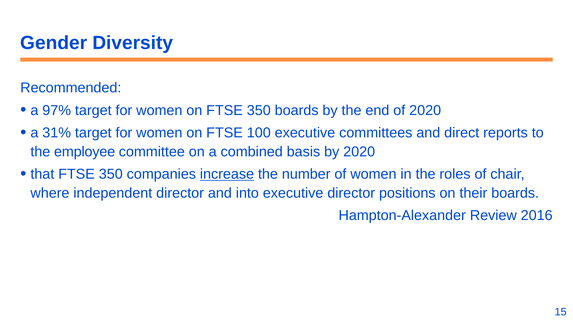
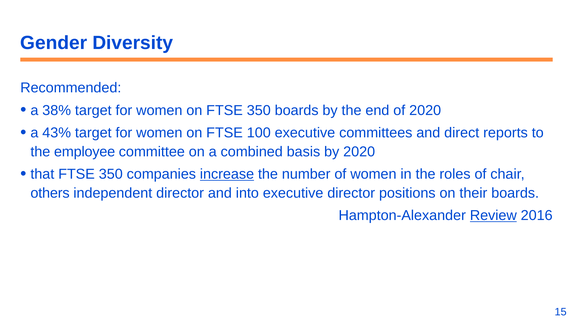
97%: 97% -> 38%
31%: 31% -> 43%
where: where -> others
Review underline: none -> present
